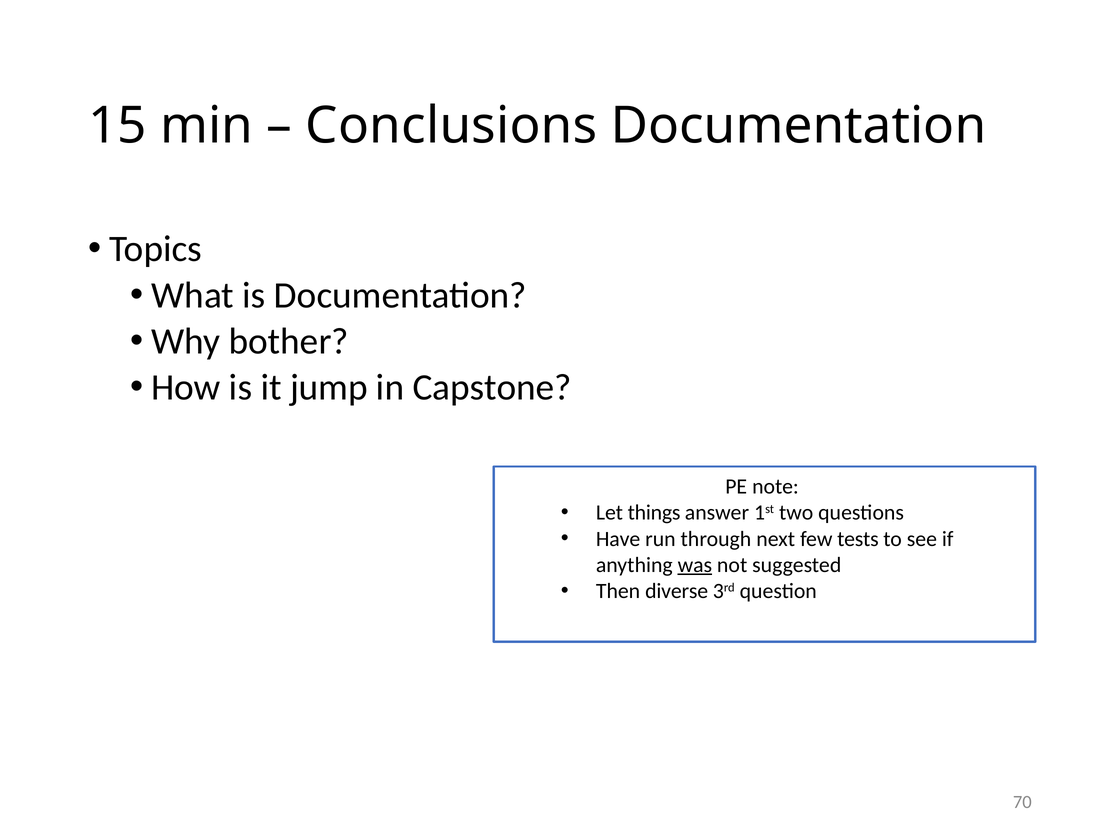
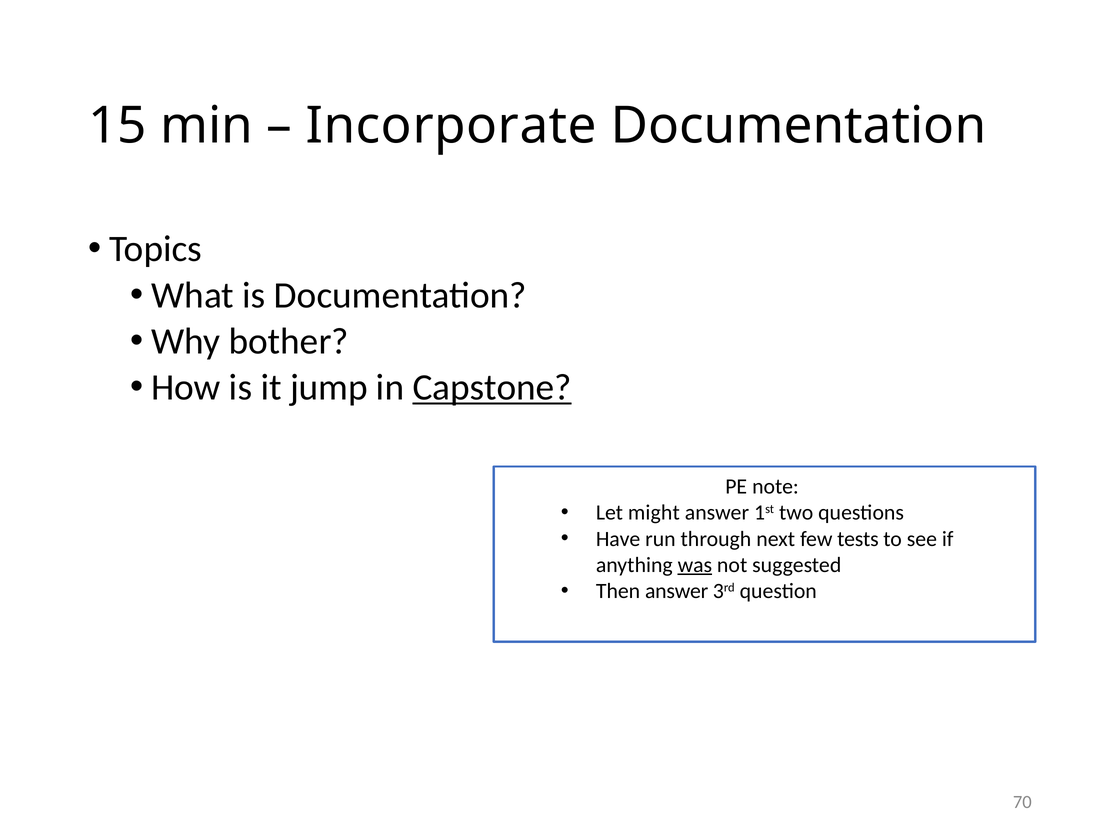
Conclusions: Conclusions -> Incorporate
Capstone underline: none -> present
things: things -> might
Then diverse: diverse -> answer
